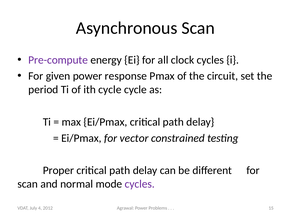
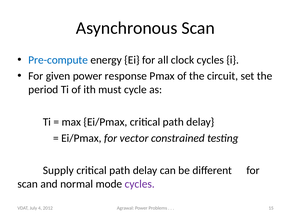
Pre-compute colour: purple -> blue
ith cycle: cycle -> must
Proper: Proper -> Supply
